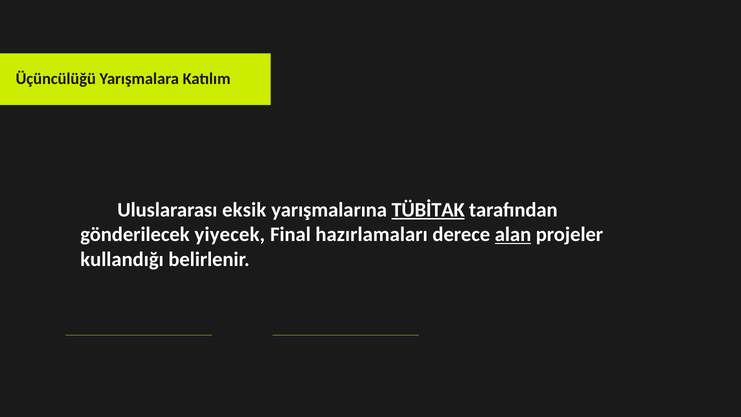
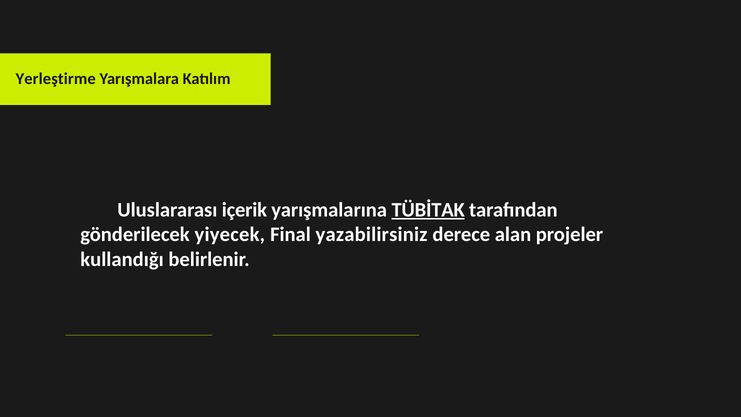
Üçüncülüğü: Üçüncülüğü -> Yerleştirme
eksik: eksik -> içerik
hazırlamaları: hazırlamaları -> yazabilirsiniz
alan underline: present -> none
